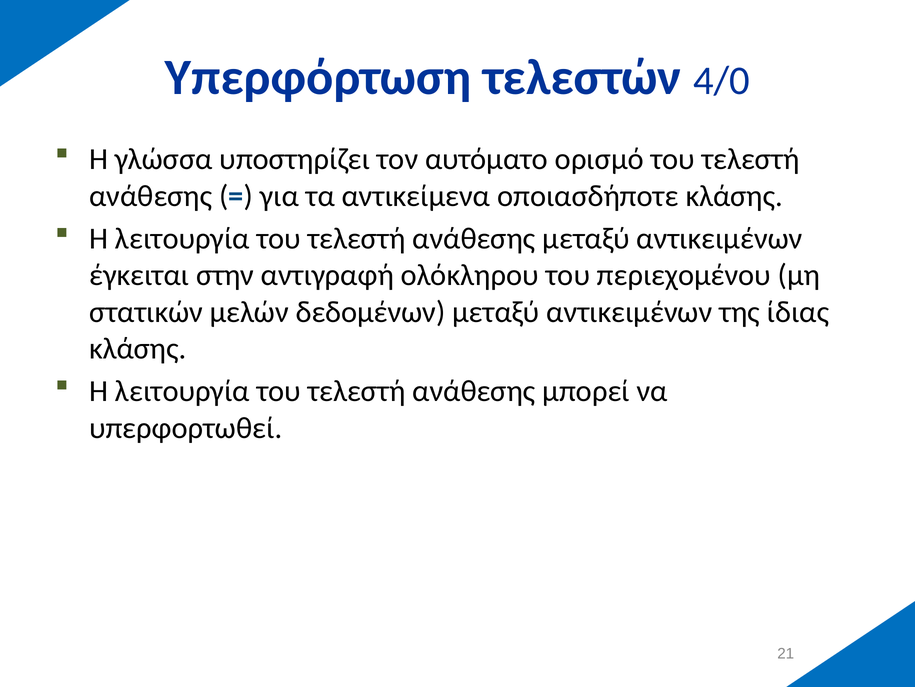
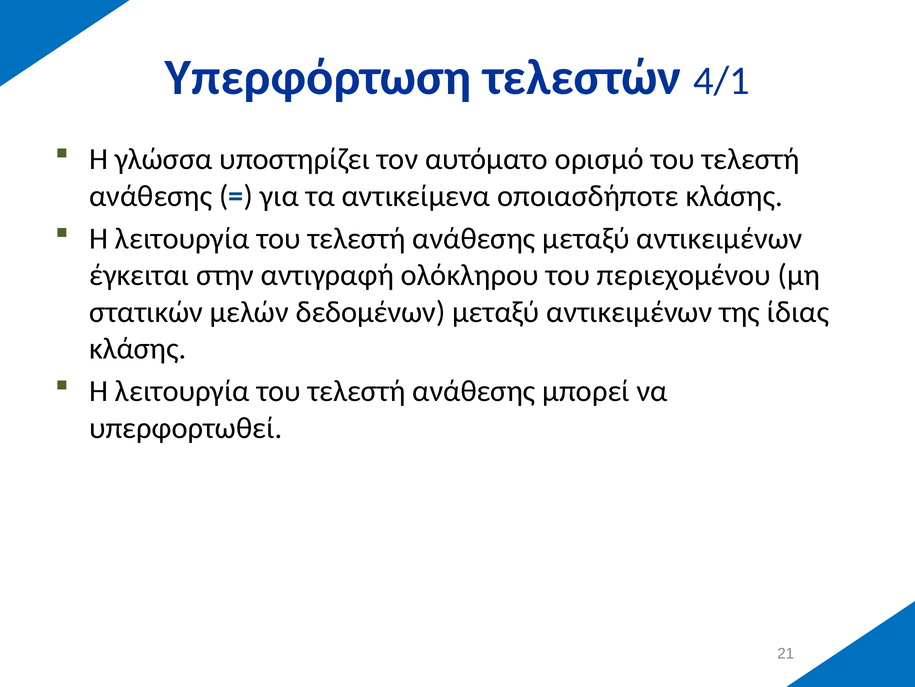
4/0: 4/0 -> 4/1
